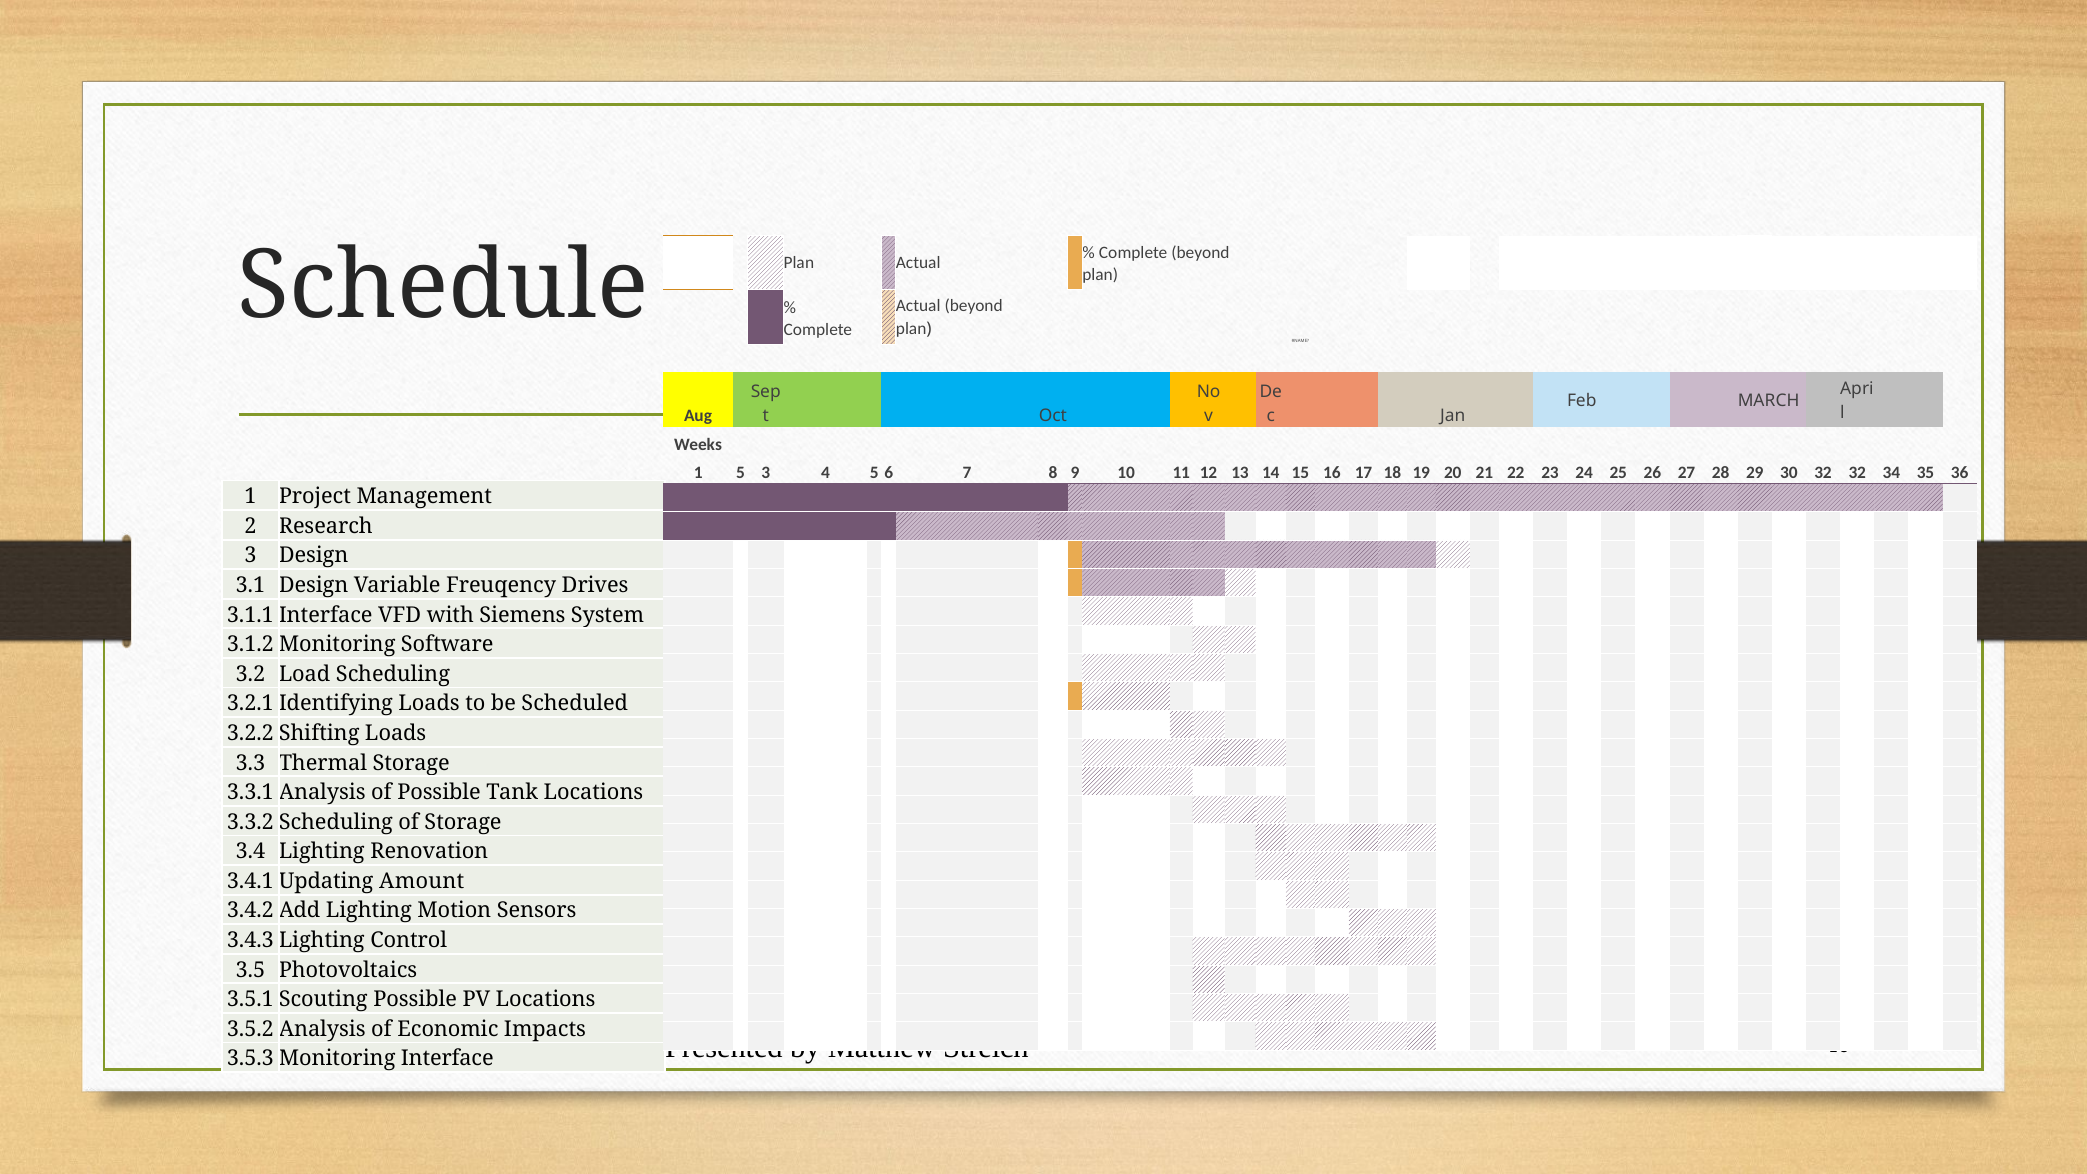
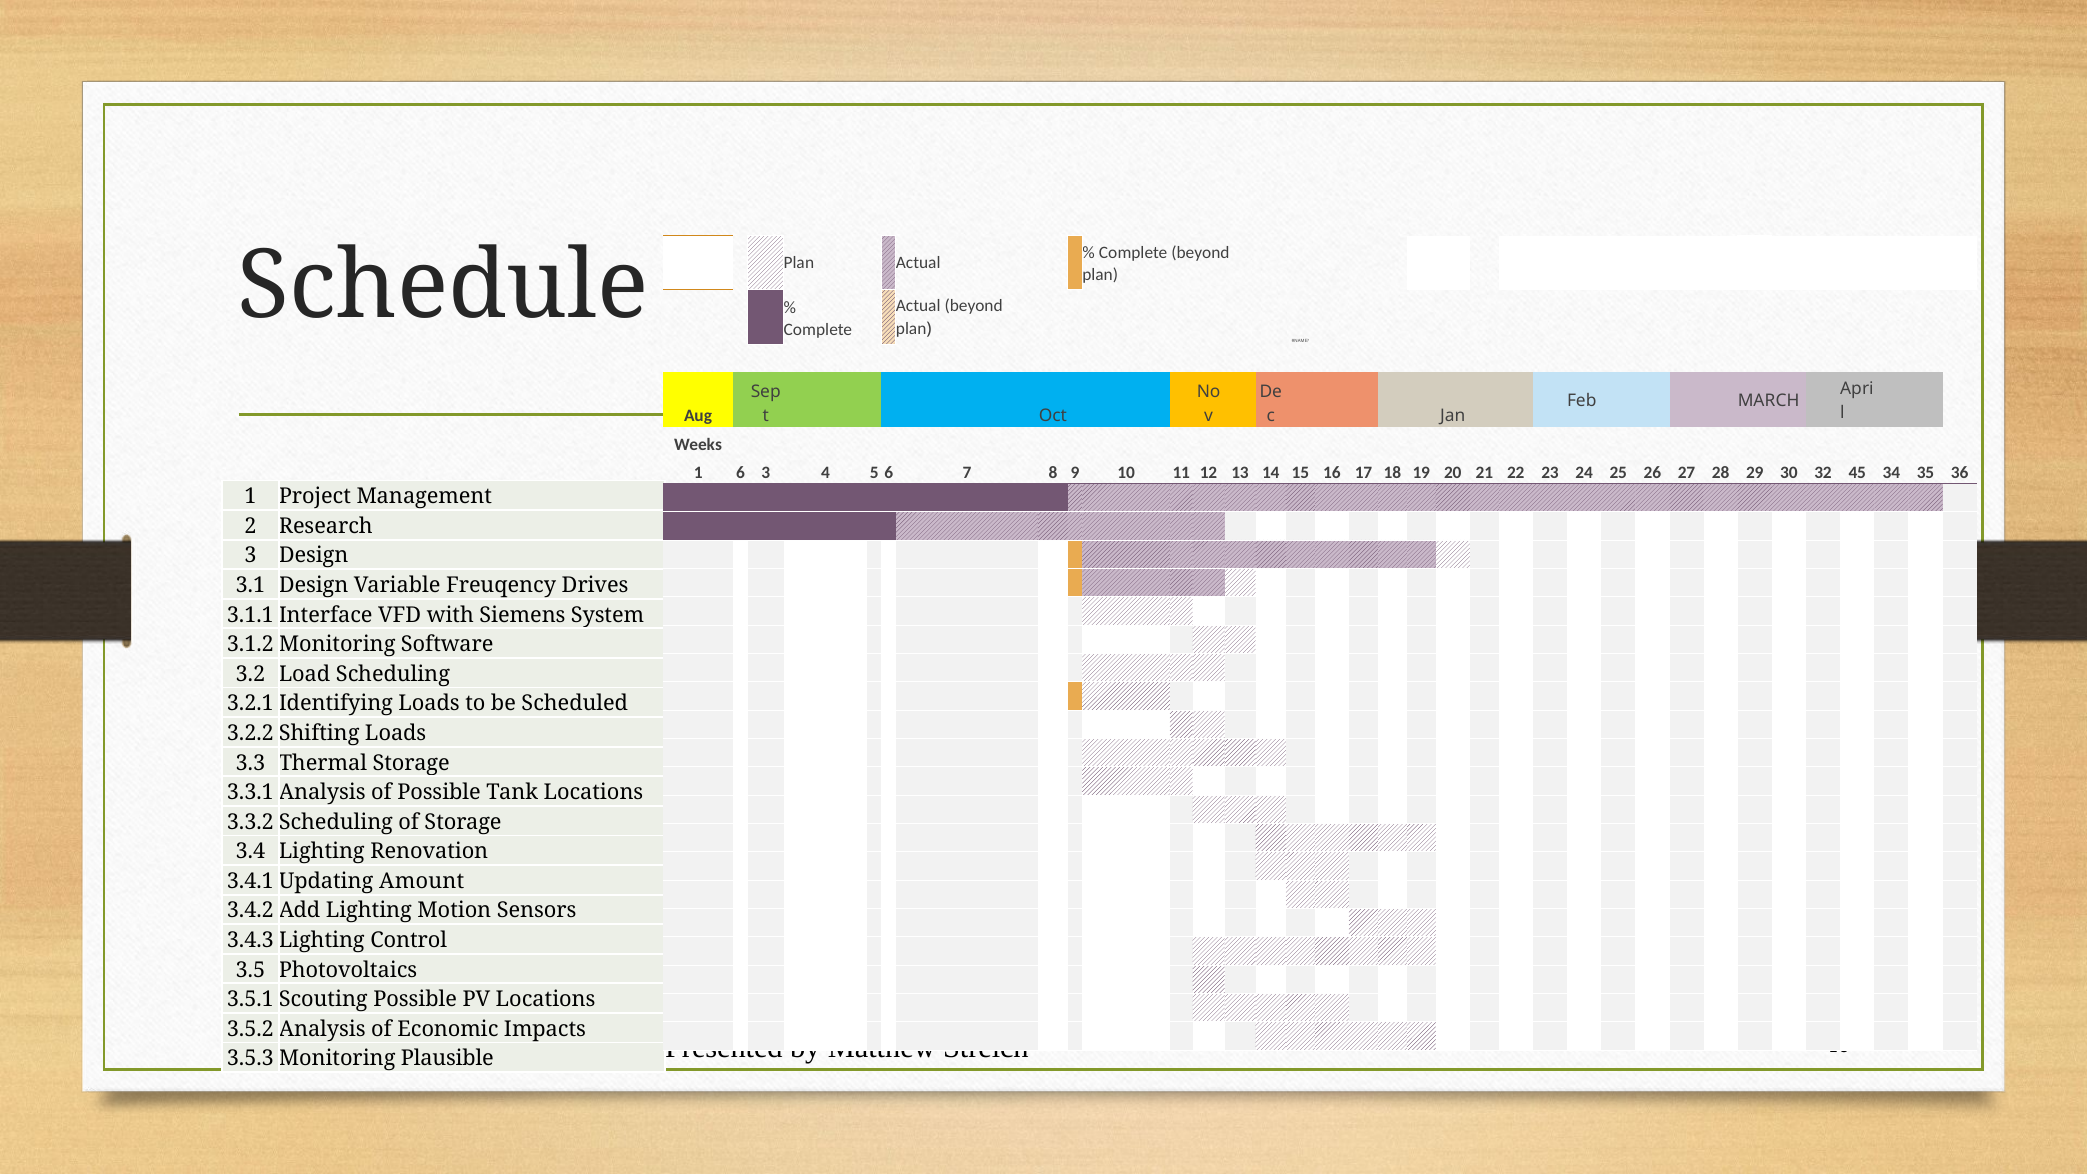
1 5: 5 -> 6
32 32: 32 -> 45
Interface: Interface -> Plausible
